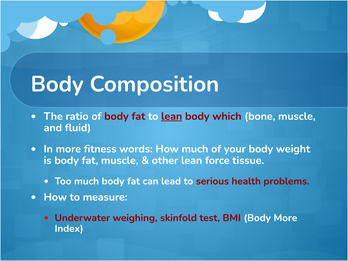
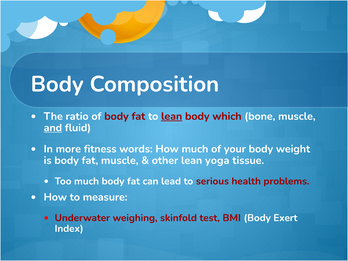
and underline: none -> present
force: force -> yoga
Body More: More -> Exert
